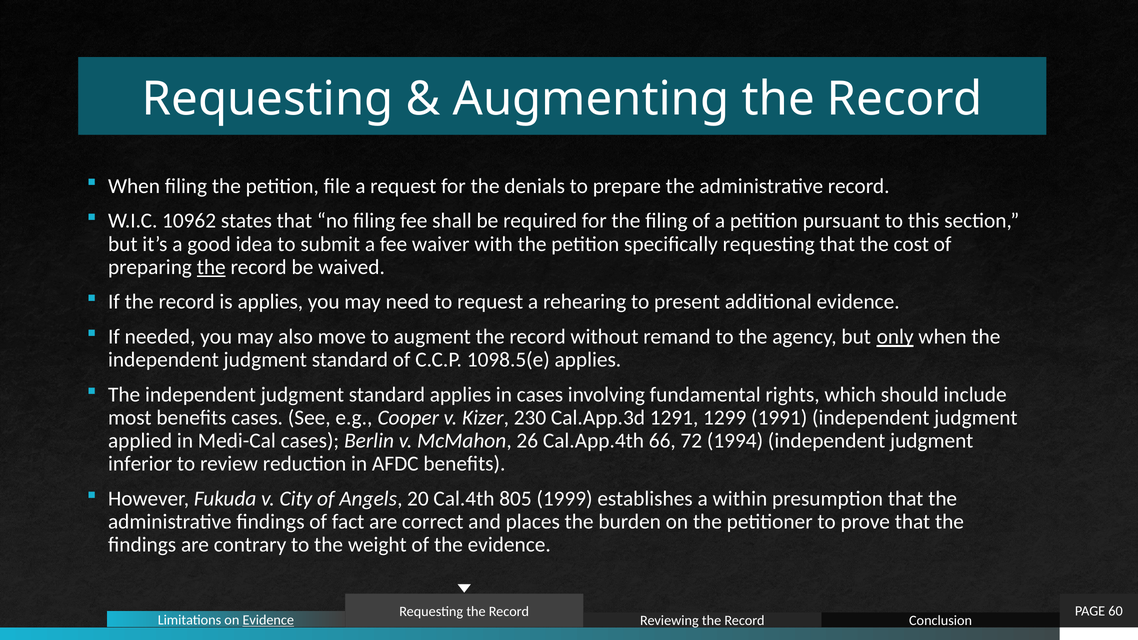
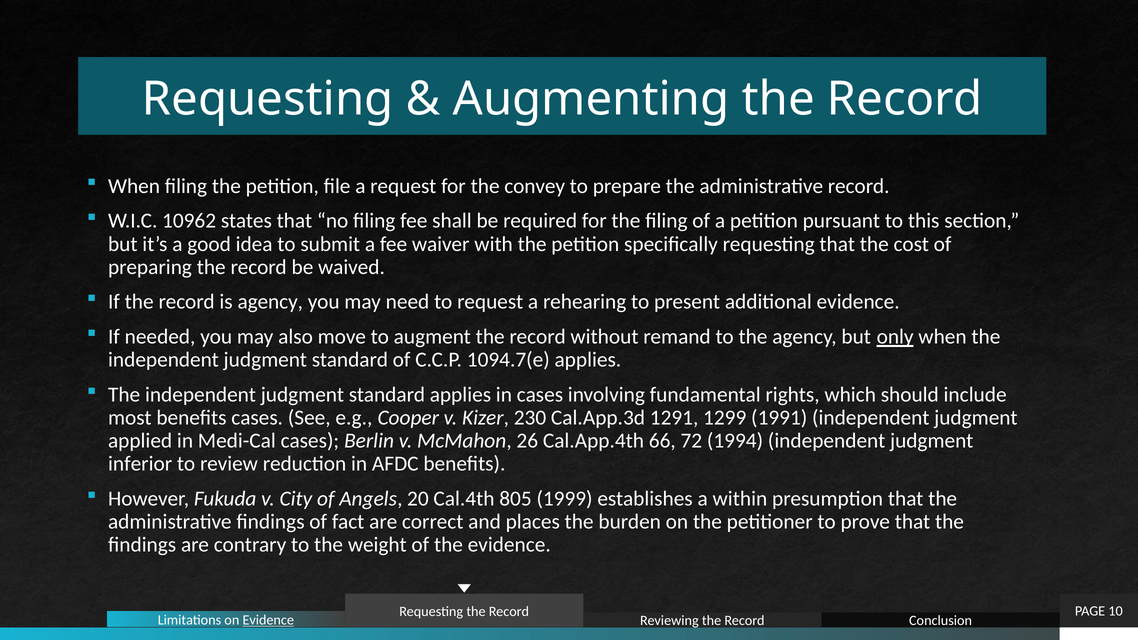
denials: denials -> convey
the at (211, 267) underline: present -> none
is applies: applies -> agency
1098.5(e: 1098.5(e -> 1094.7(e
60: 60 -> 10
